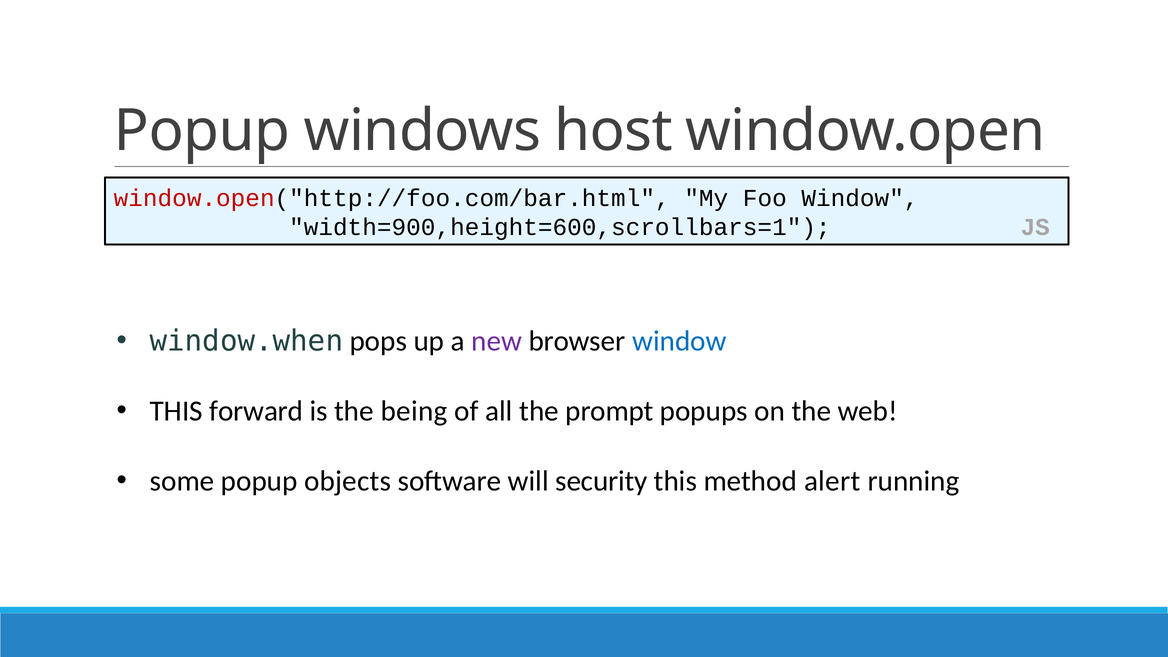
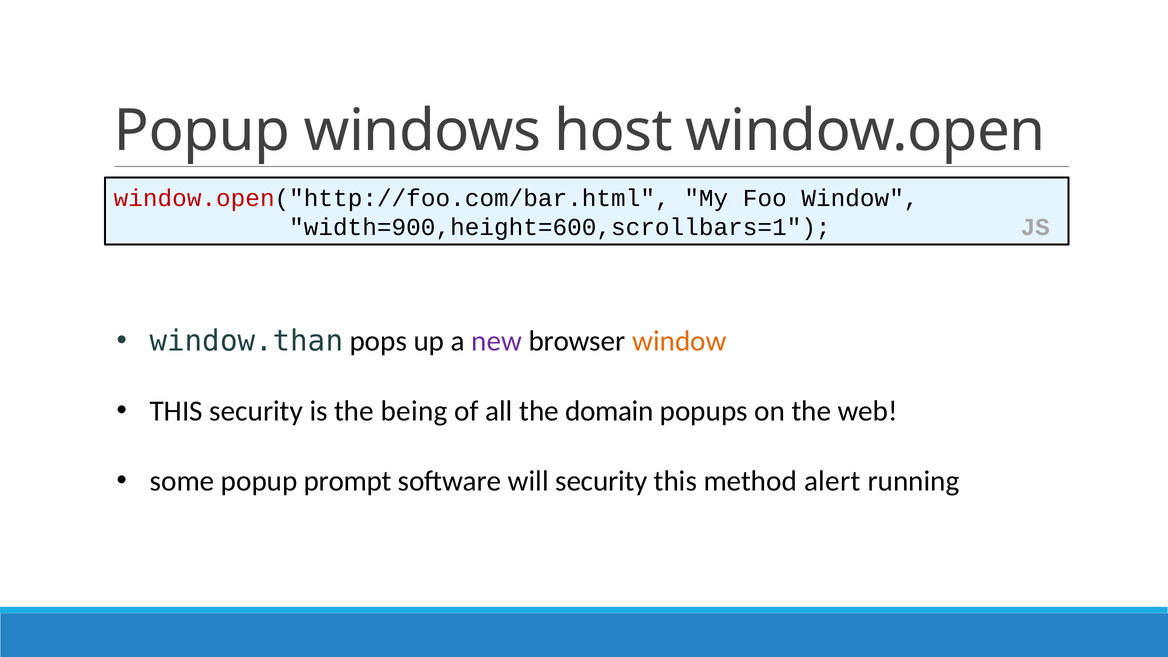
window.when: window.when -> window.than
window at (679, 341) colour: blue -> orange
THIS forward: forward -> security
prompt: prompt -> domain
objects: objects -> prompt
